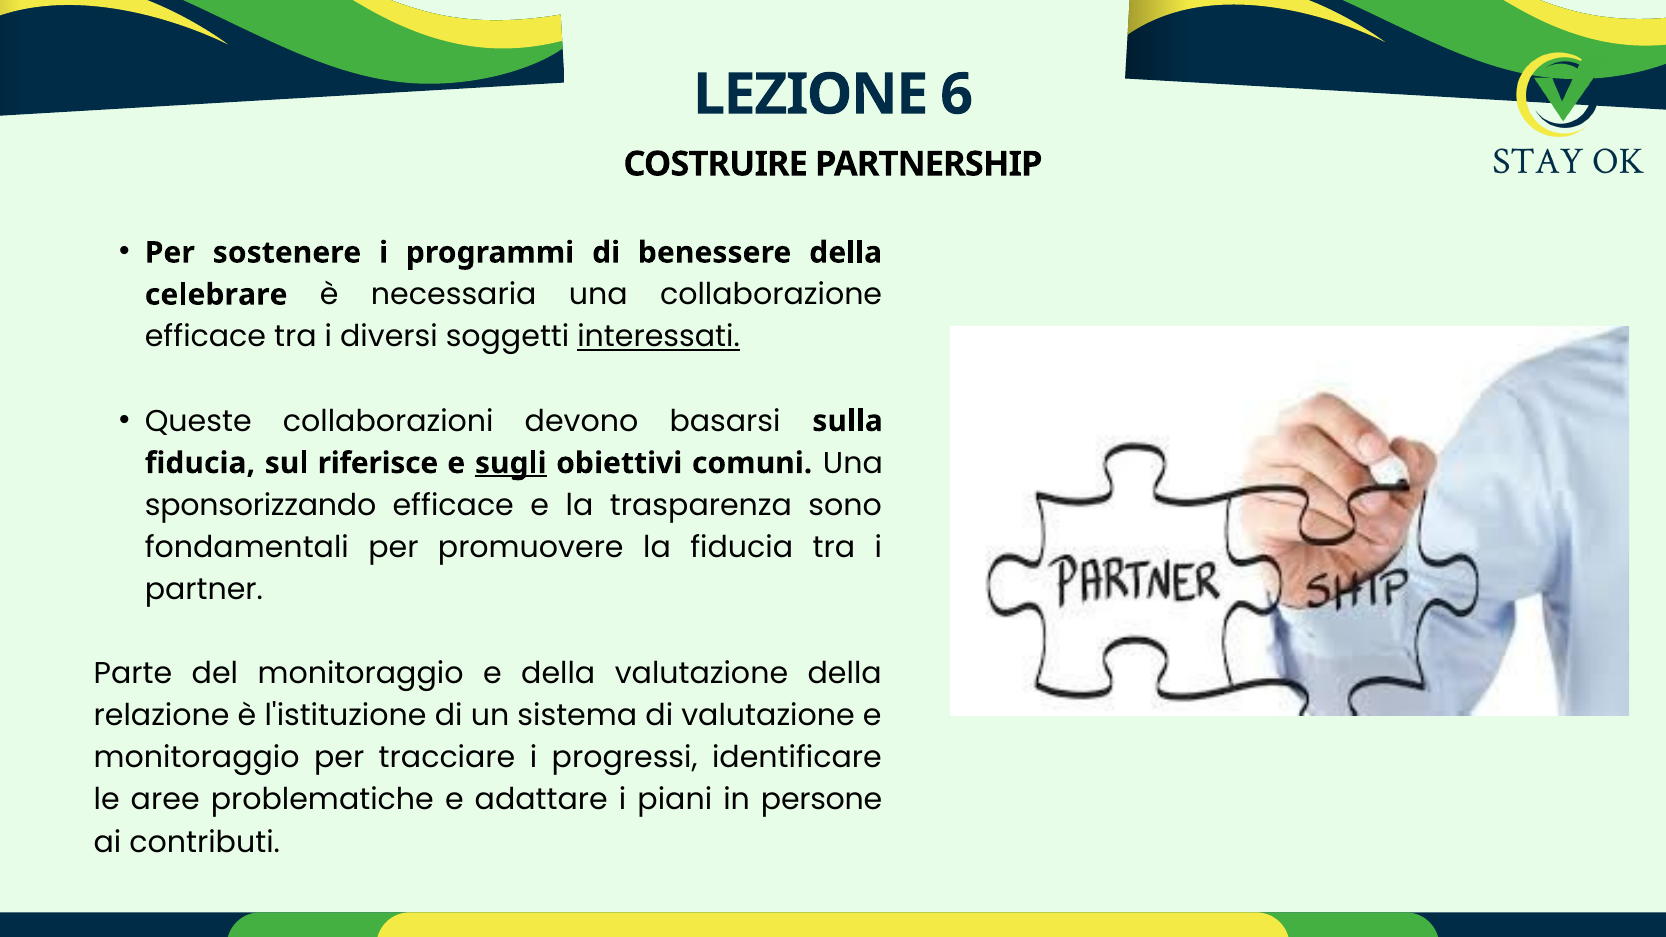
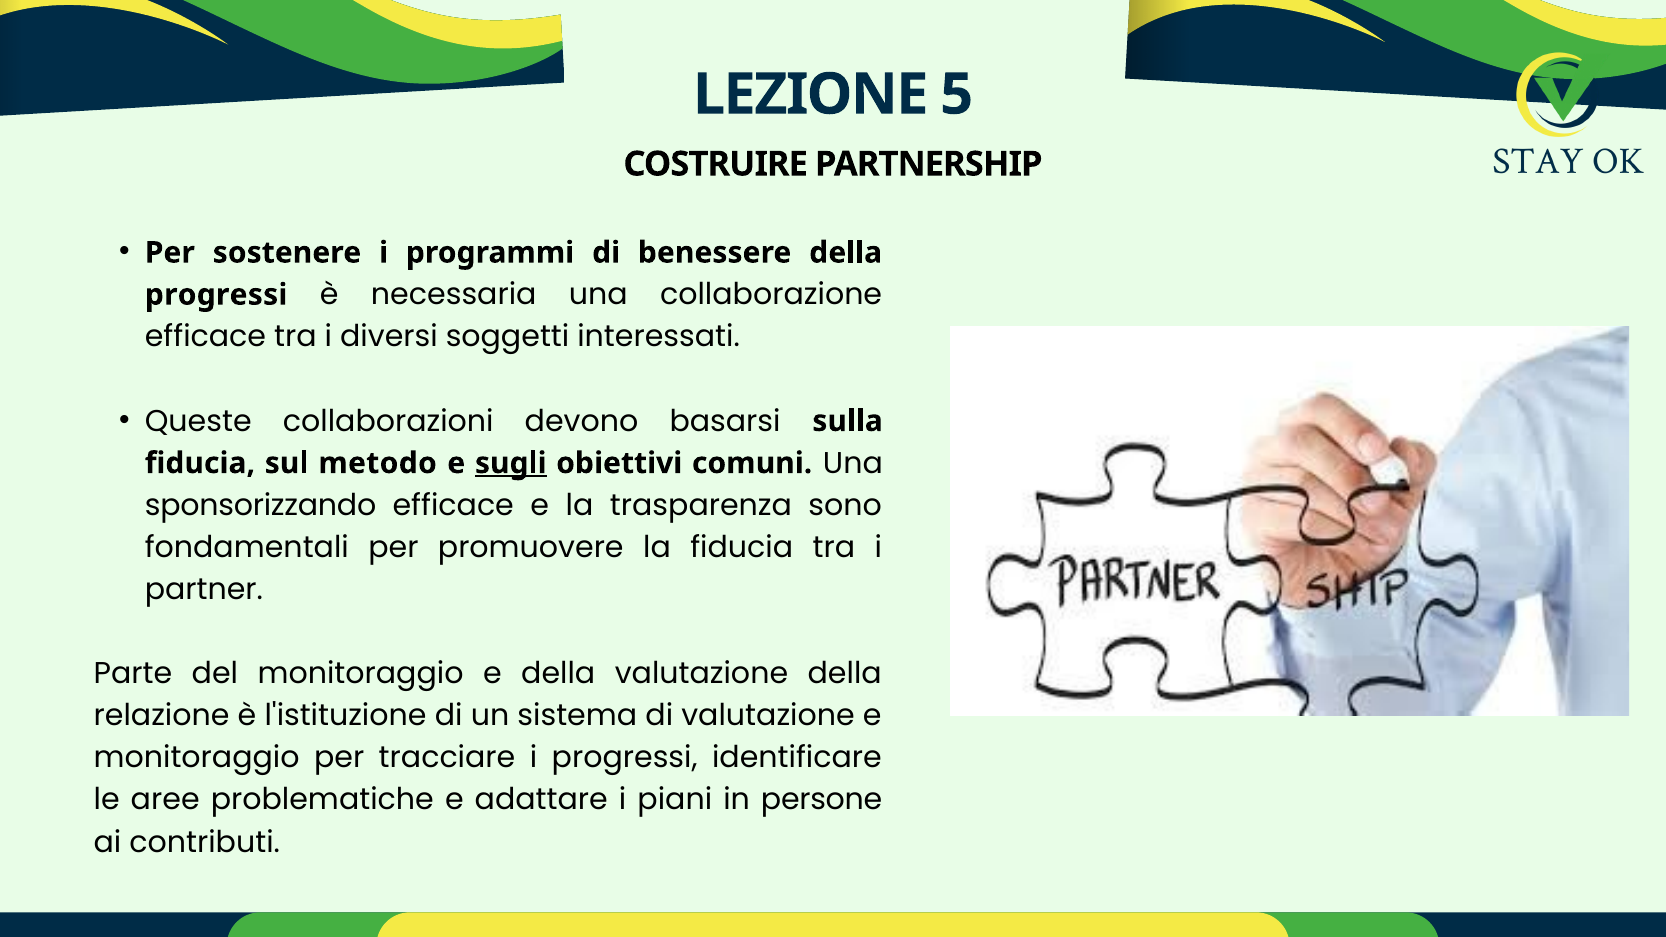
6: 6 -> 5
celebrare at (216, 295): celebrare -> progressi
interessati underline: present -> none
riferisce: riferisce -> metodo
